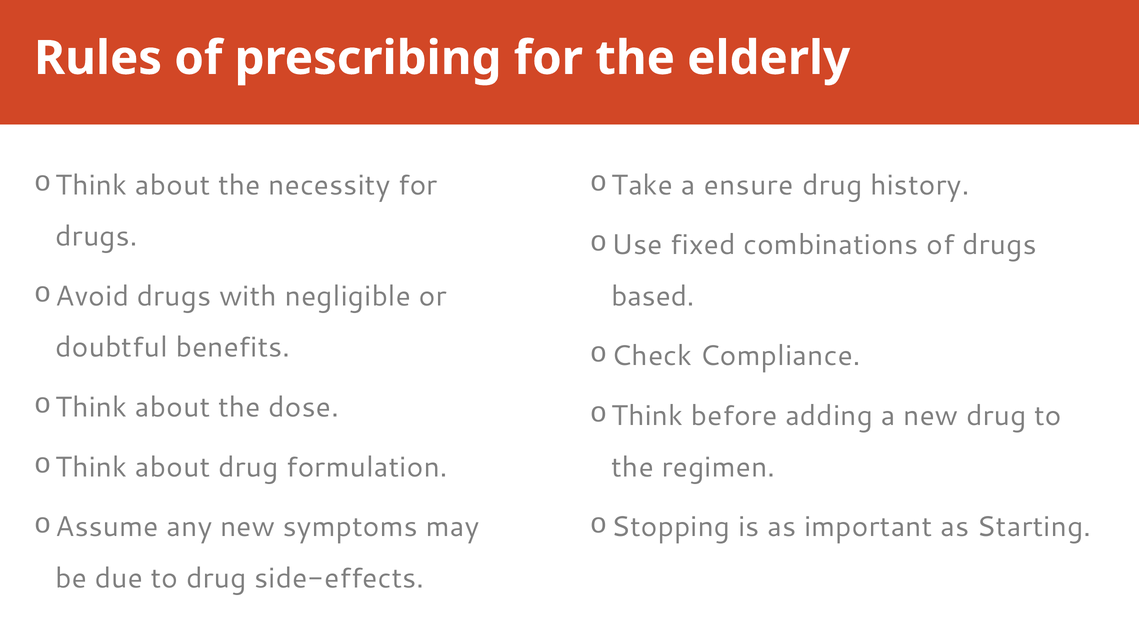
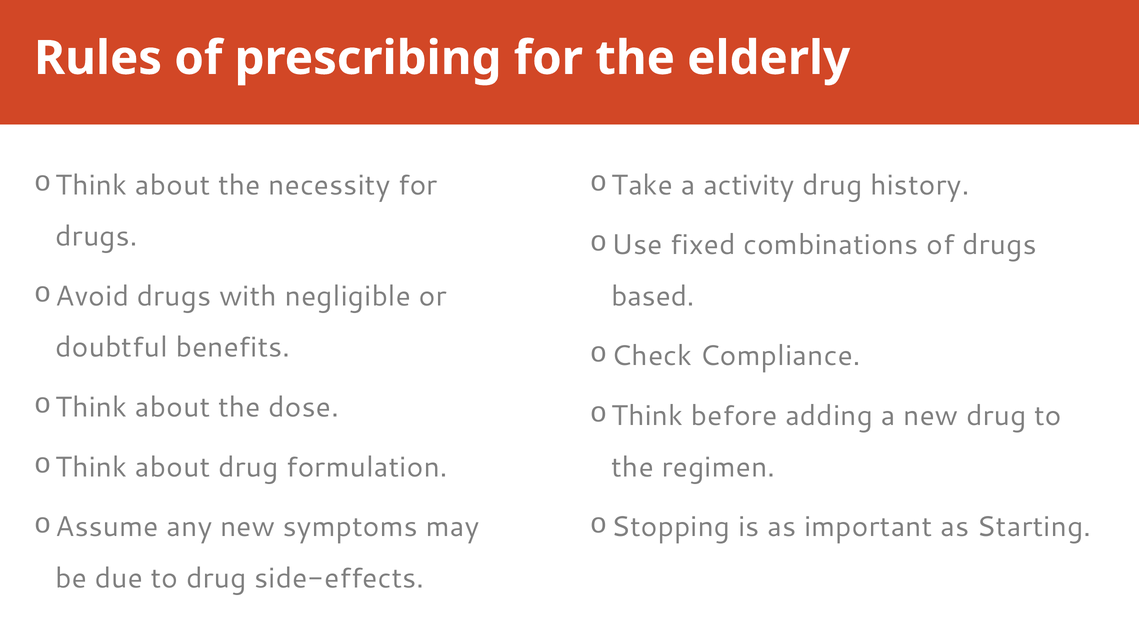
ensure: ensure -> activity
